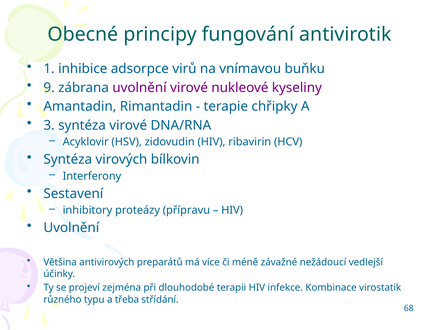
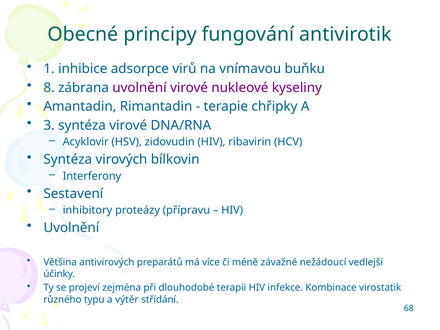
9: 9 -> 8
třeba: třeba -> výtěr
